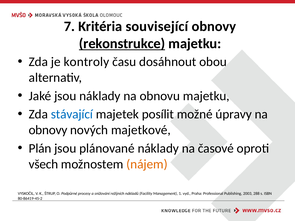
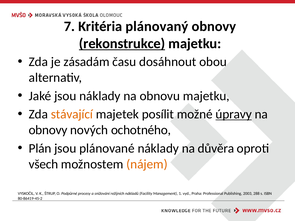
související: související -> plánovaný
kontroly: kontroly -> zásadám
stávající colour: blue -> orange
úpravy underline: none -> present
majetkové: majetkové -> ochotného
časové: časové -> důvěra
